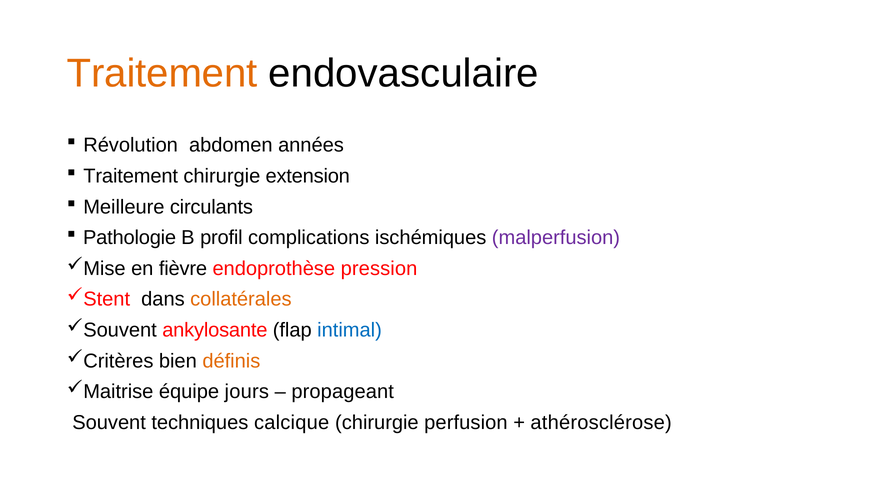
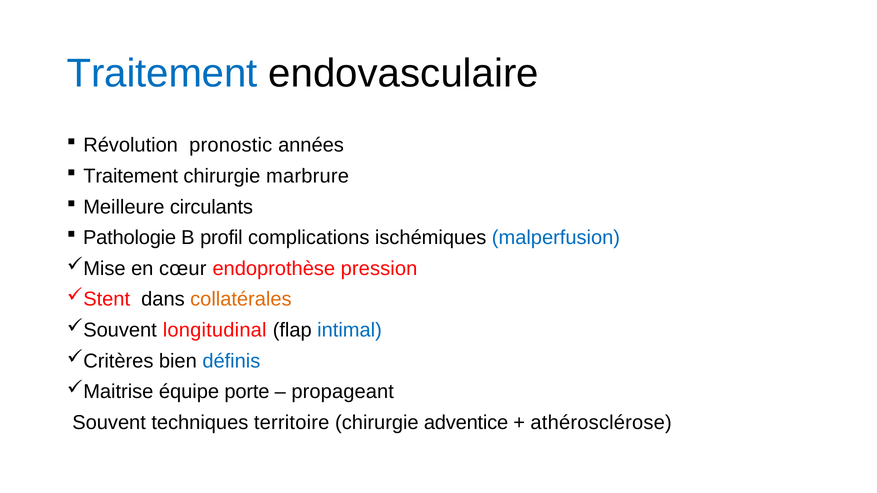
Traitement at (162, 74) colour: orange -> blue
abdomen: abdomen -> pronostic
extension: extension -> marbrure
malperfusion colour: purple -> blue
fièvre: fièvre -> cœur
ankylosante: ankylosante -> longitudinal
définis colour: orange -> blue
jours: jours -> porte
calcique: calcique -> territoire
perfusion: perfusion -> adventice
